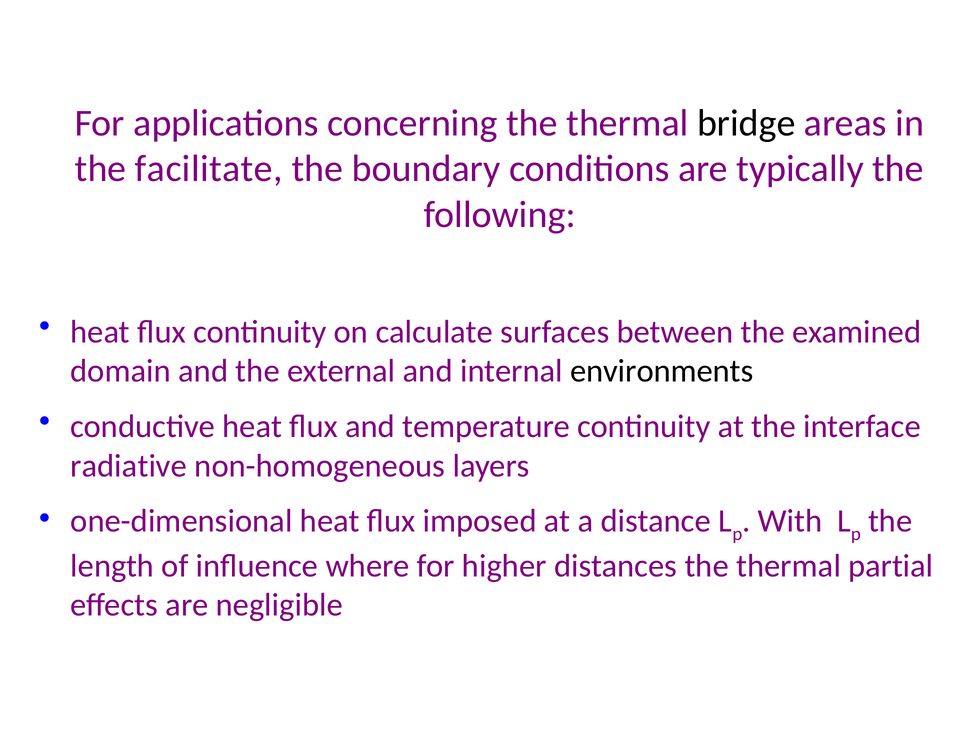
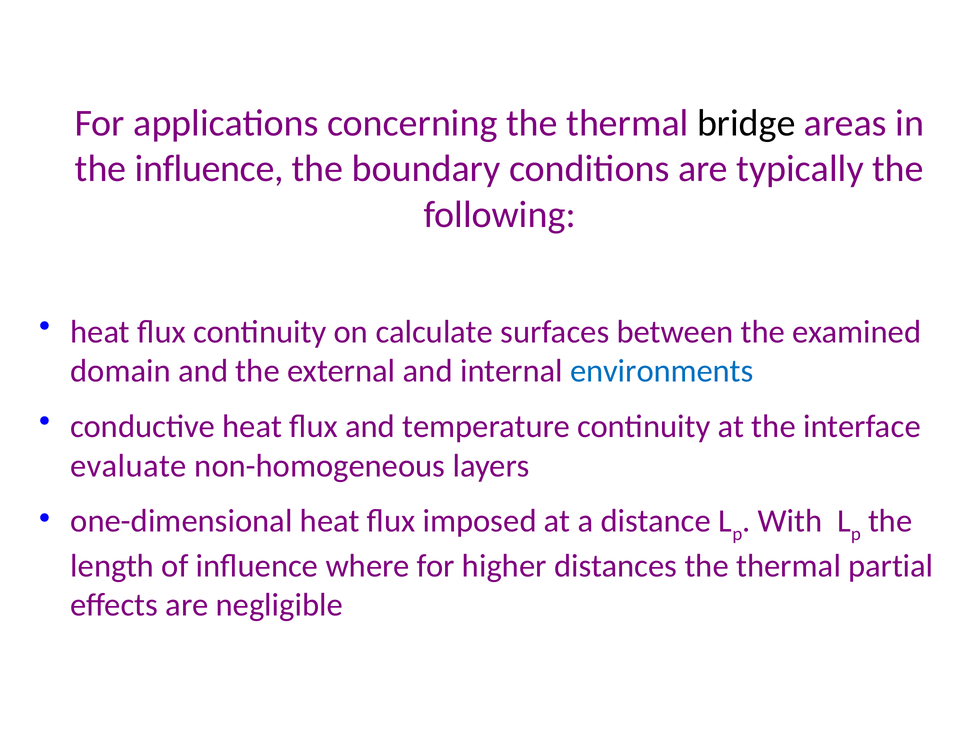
the facilitate: facilitate -> influence
environments colour: black -> blue
radiative: radiative -> evaluate
